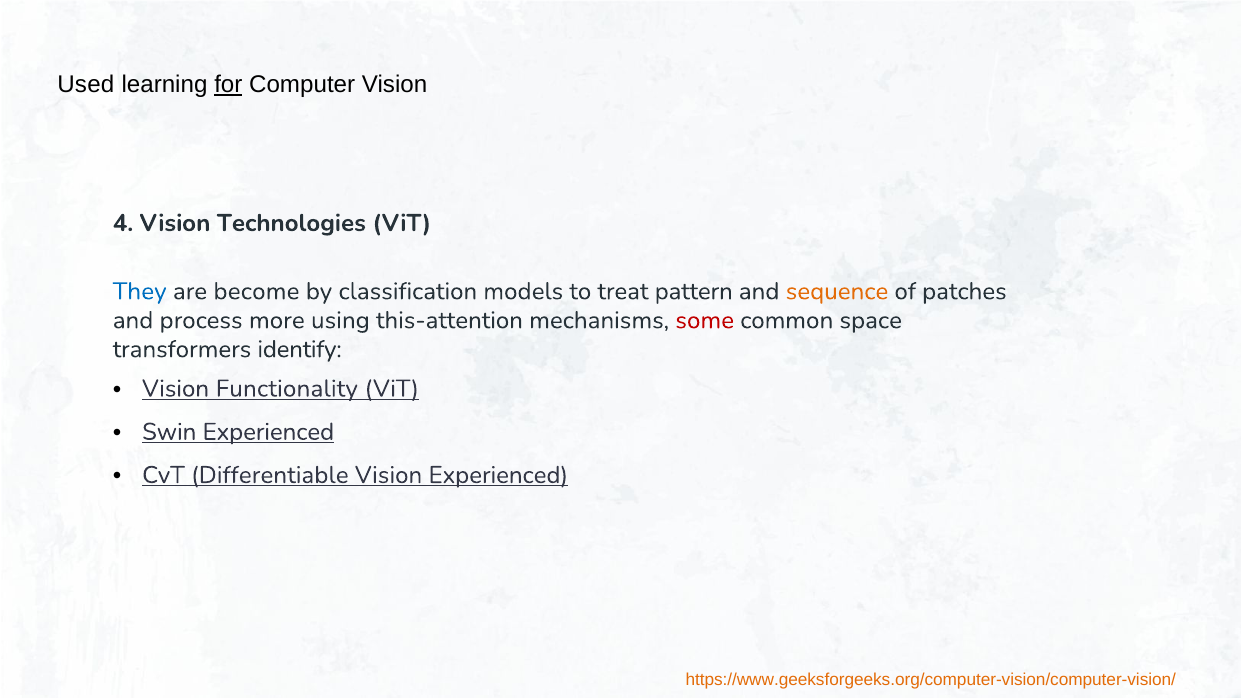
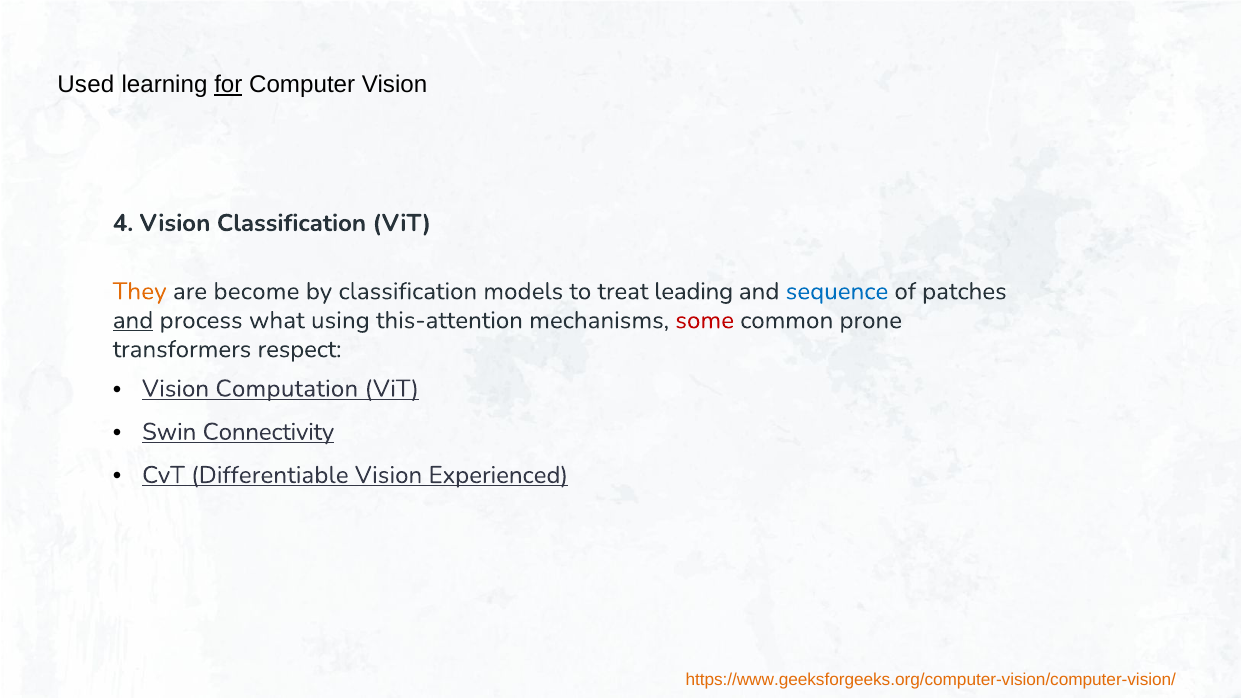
Vision Technologies: Technologies -> Classification
They colour: blue -> orange
pattern: pattern -> leading
sequence colour: orange -> blue
and at (133, 320) underline: none -> present
more: more -> what
space: space -> prone
identify: identify -> respect
Functionality: Functionality -> Computation
Swin Experienced: Experienced -> Connectivity
